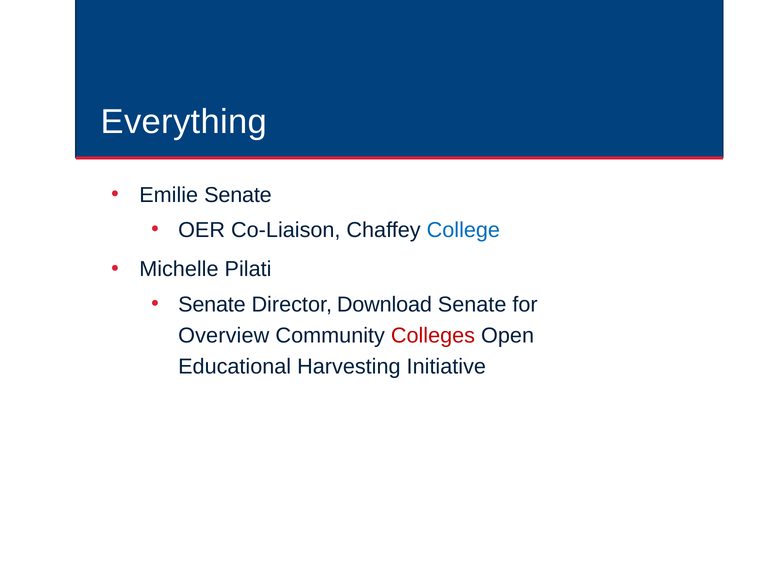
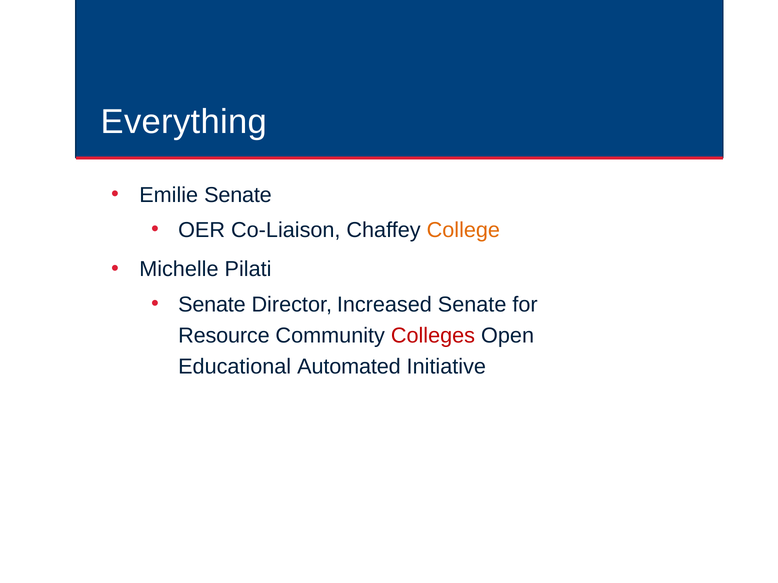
College colour: blue -> orange
Download: Download -> Increased
Overview: Overview -> Resource
Harvesting: Harvesting -> Automated
